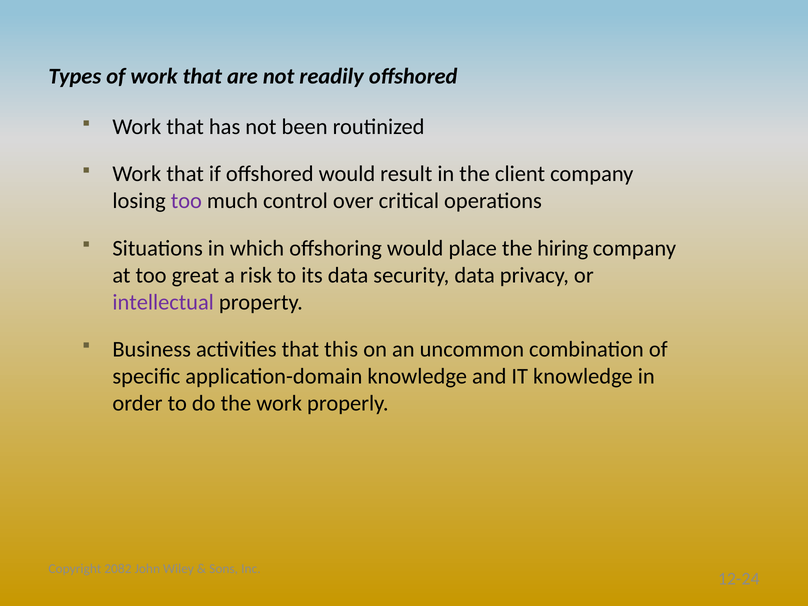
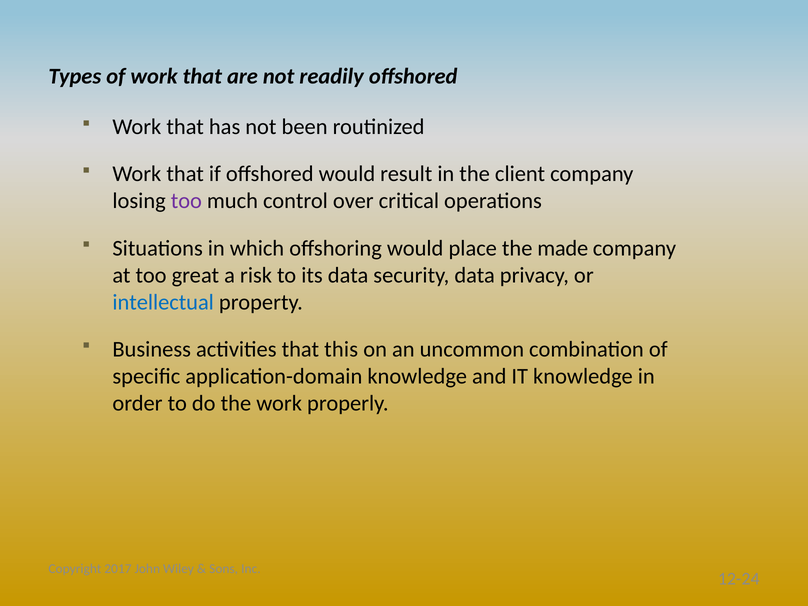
hiring: hiring -> made
intellectual colour: purple -> blue
2082: 2082 -> 2017
